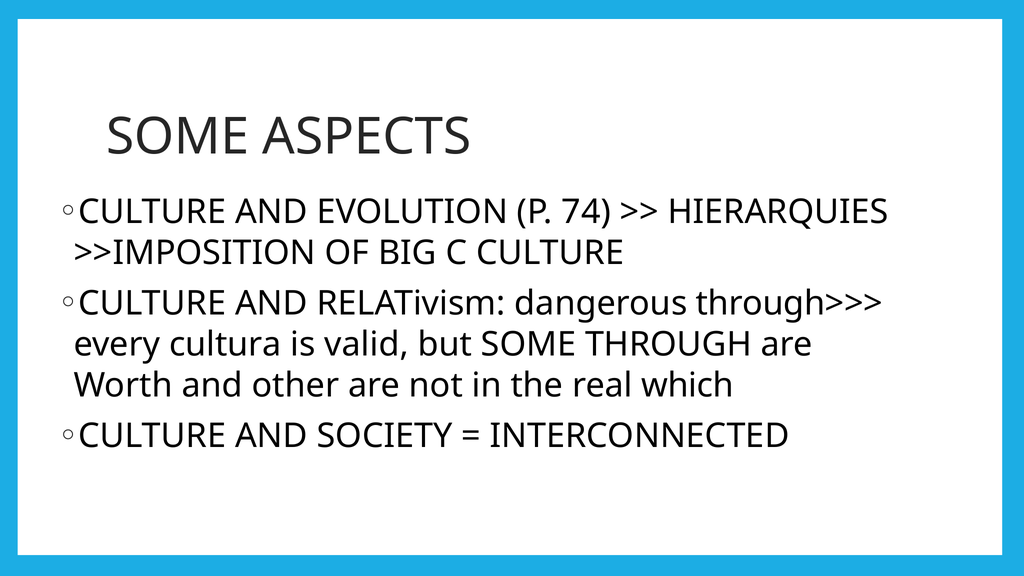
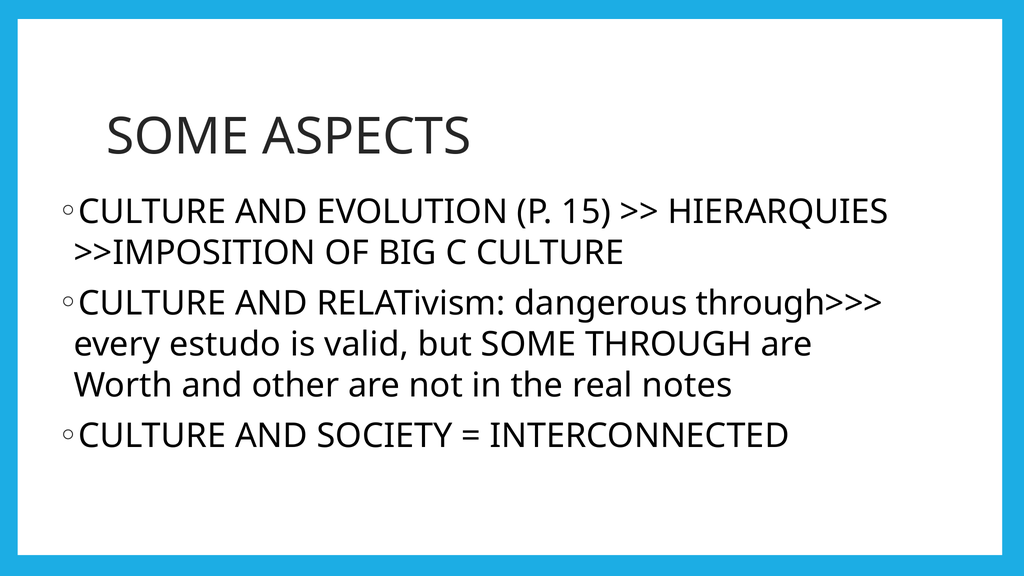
74: 74 -> 15
cultura: cultura -> estudo
which: which -> notes
